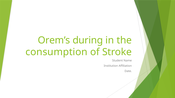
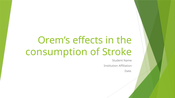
during: during -> effects
